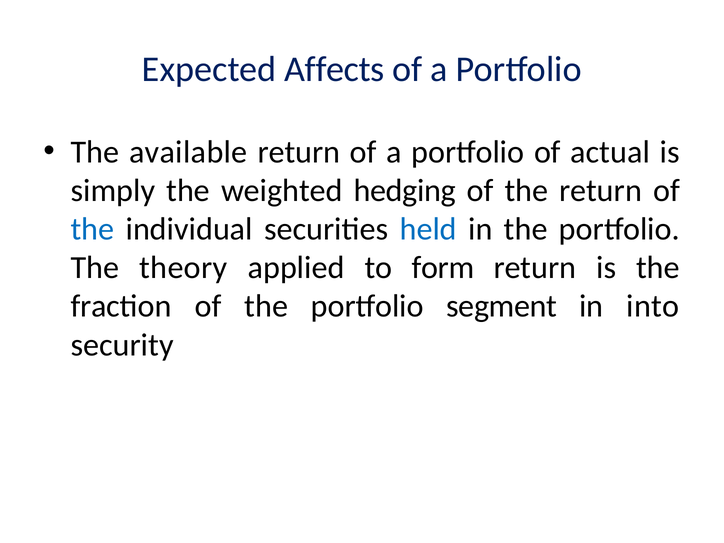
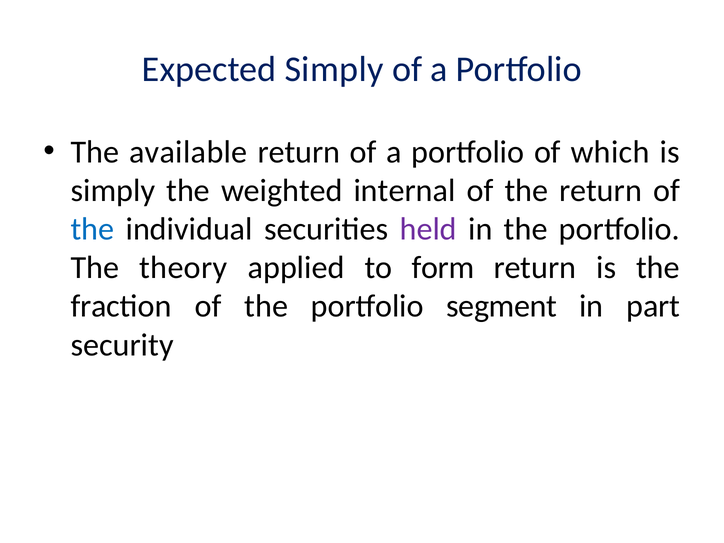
Expected Affects: Affects -> Simply
actual: actual -> which
hedging: hedging -> internal
held colour: blue -> purple
into: into -> part
